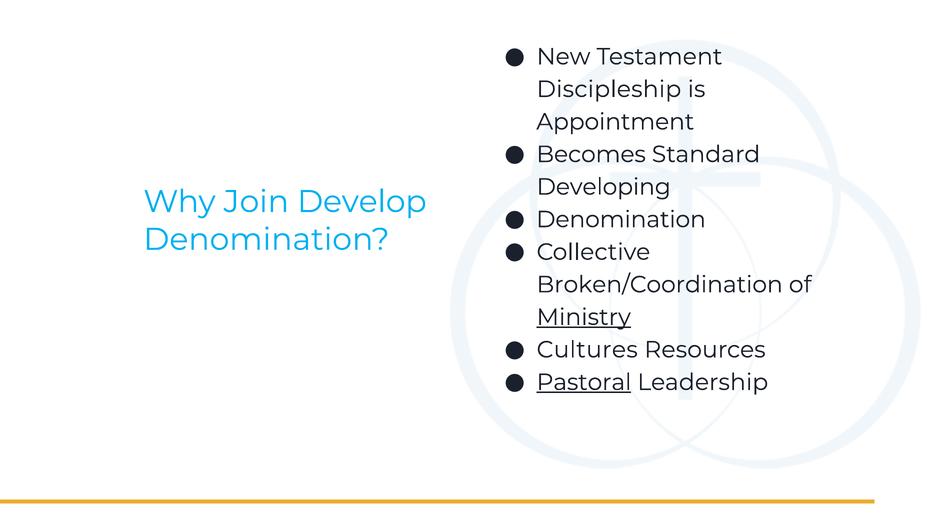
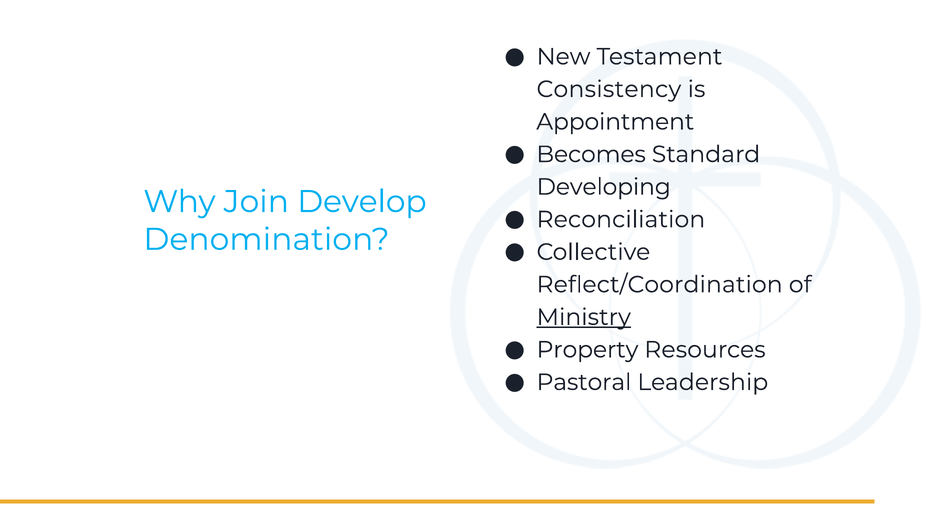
Discipleship: Discipleship -> Consistency
Denomination at (621, 219): Denomination -> Reconciliation
Broken/Coordination: Broken/Coordination -> Reflect/Coordination
Cultures: Cultures -> Property
Pastoral underline: present -> none
